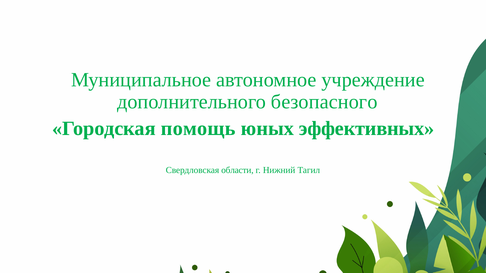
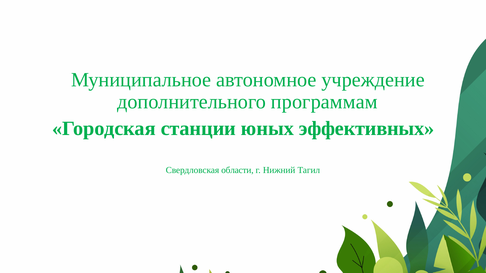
безопасного: безопасного -> программам
помощь: помощь -> станции
